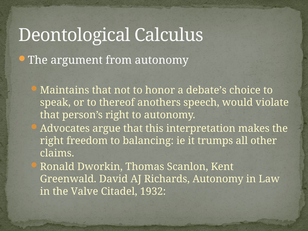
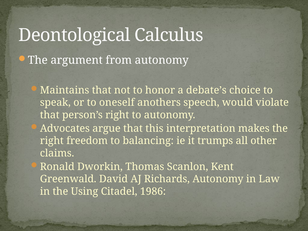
thereof: thereof -> oneself
Valve: Valve -> Using
1932: 1932 -> 1986
